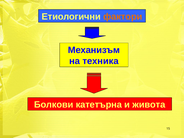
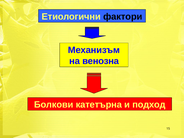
фактори colour: orange -> black
техника: техника -> венозна
живота: живота -> подход
